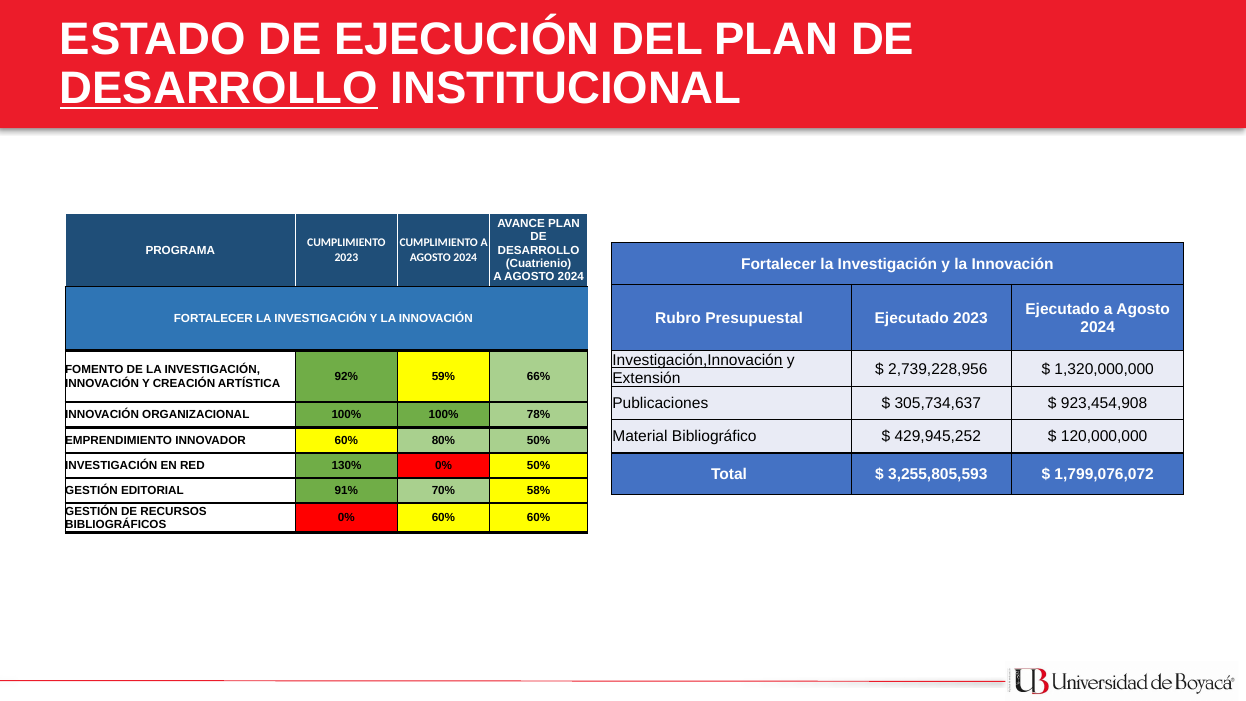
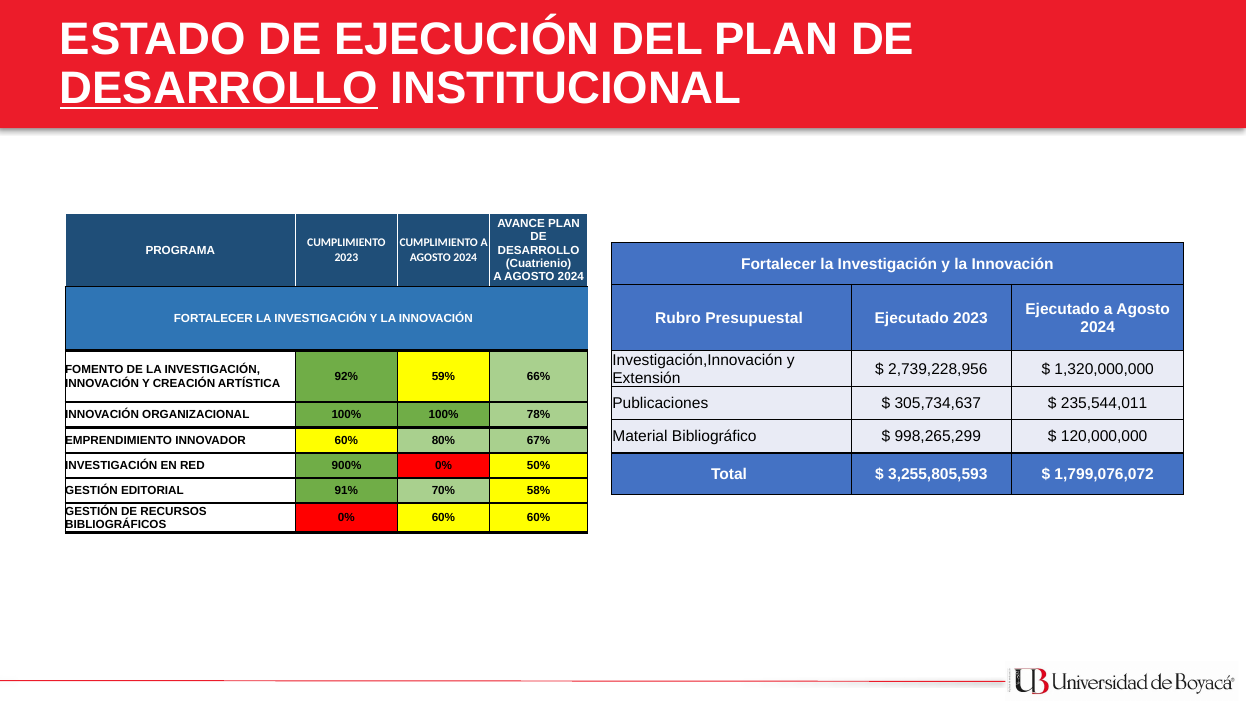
Investigación,Innovación underline: present -> none
923,454,908: 923,454,908 -> 235,544,011
429,945,252: 429,945,252 -> 998,265,299
80% 50%: 50% -> 67%
130%: 130% -> 900%
